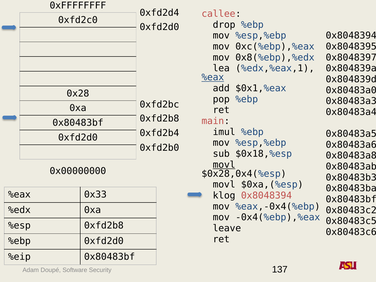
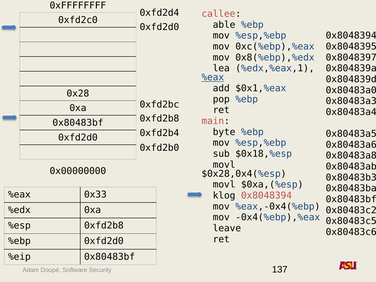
drop: drop -> able
imul: imul -> byte
movl at (224, 165) underline: present -> none
